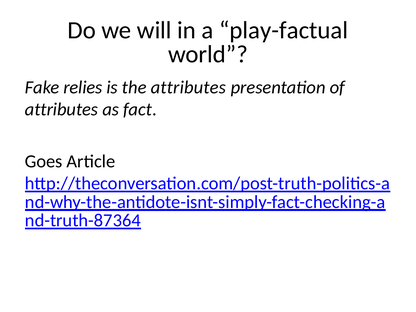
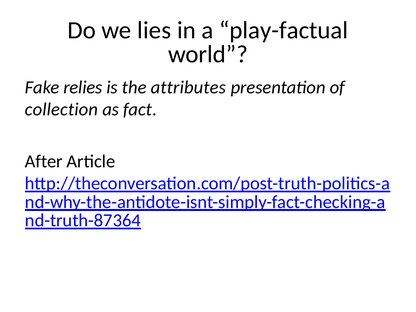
will: will -> lies
attributes at (62, 109): attributes -> collection
Goes: Goes -> After
